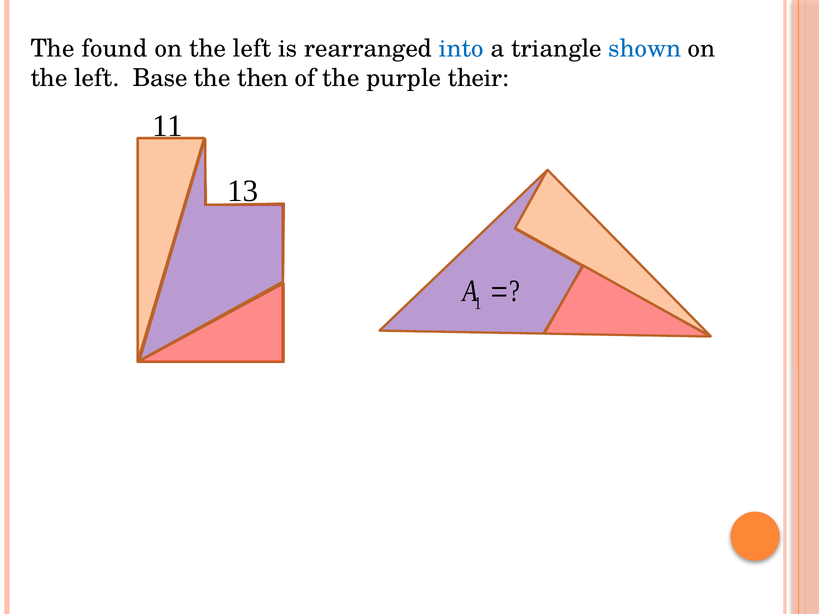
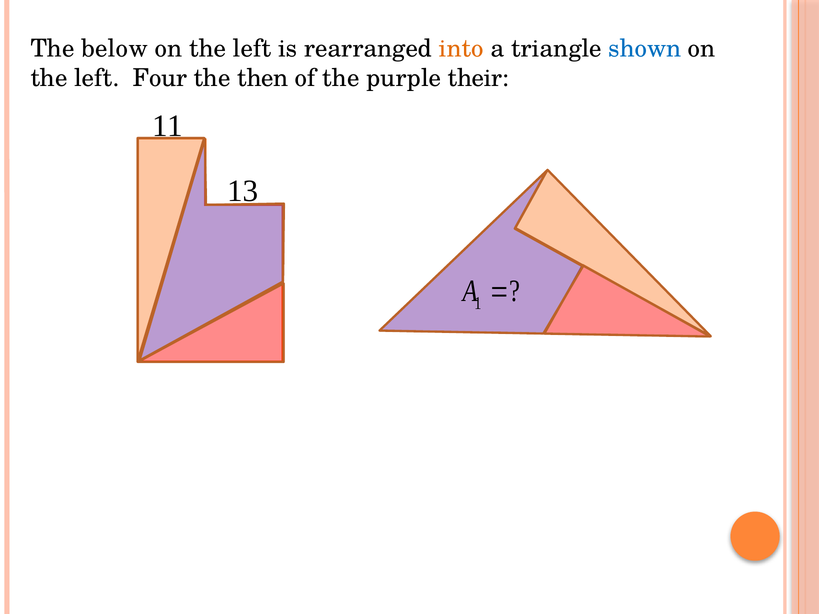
found: found -> below
into colour: blue -> orange
Base: Base -> Four
